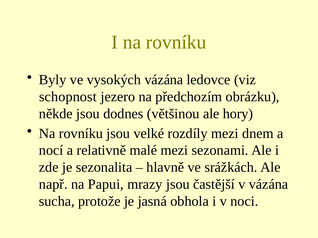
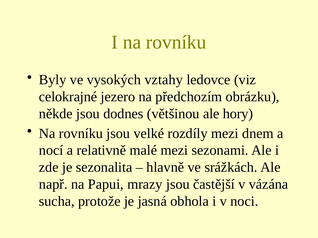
vysokých vázána: vázána -> vztahy
schopnost: schopnost -> celokrajné
